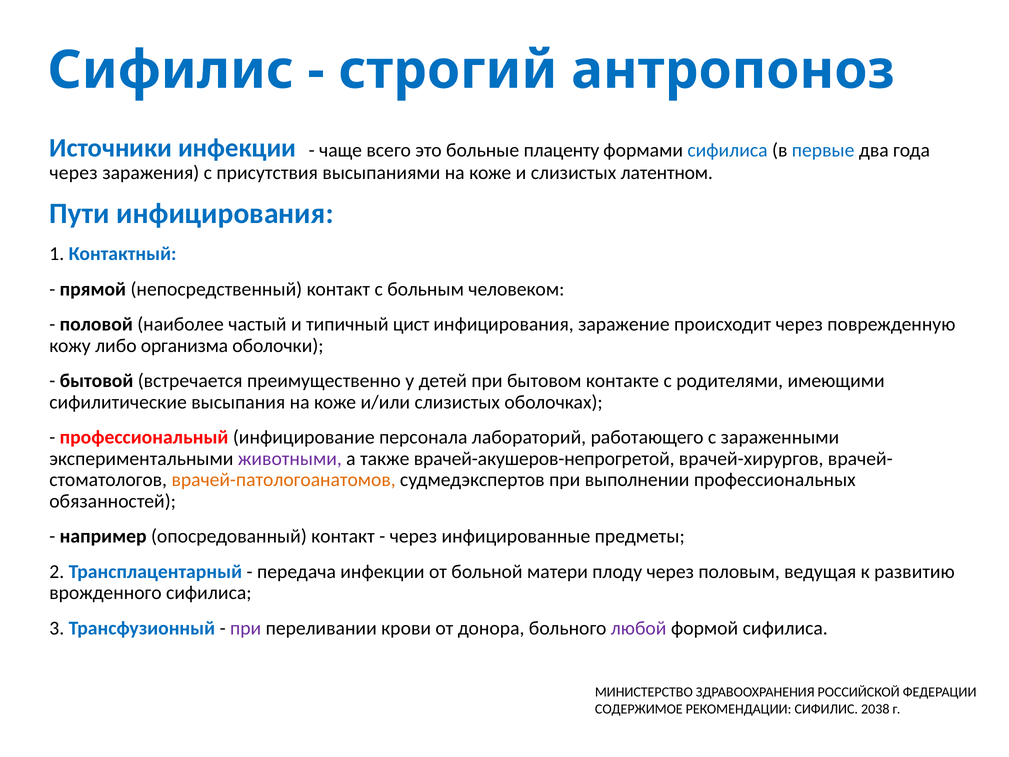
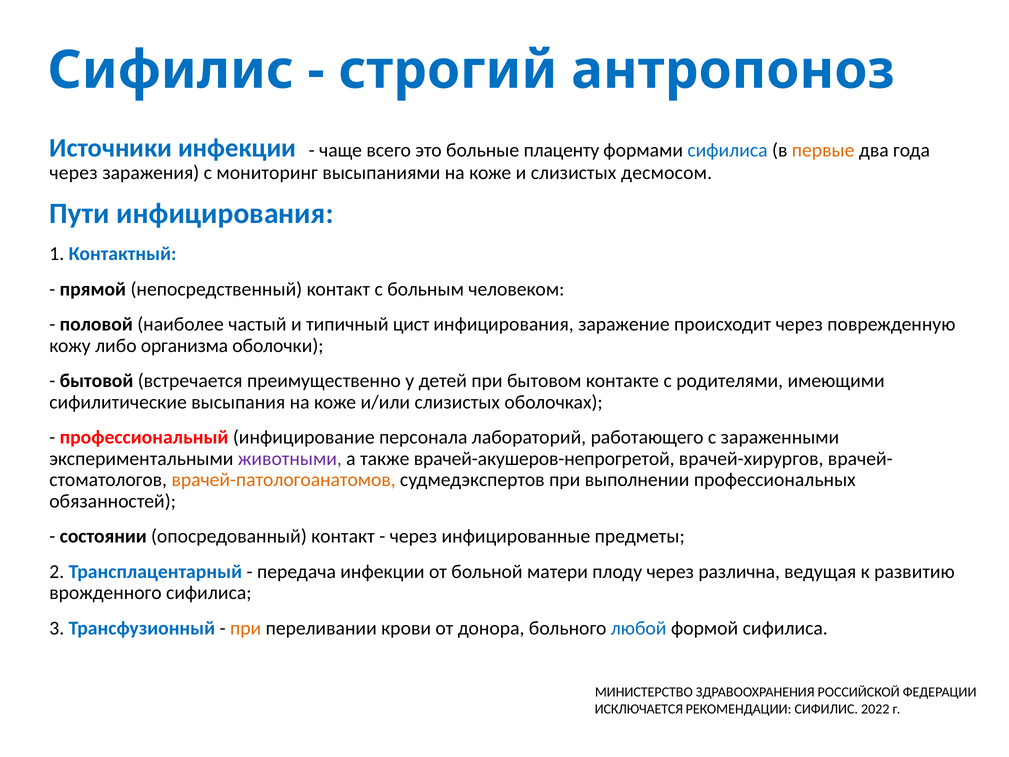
первые colour: blue -> orange
присутствия: присутствия -> мониторинг
латентном: латентном -> десмосом
например: например -> состоянии
половым: половым -> различна
при at (246, 628) colour: purple -> orange
любой colour: purple -> blue
СОДЕРЖИМОЕ: СОДЕРЖИМОЕ -> ИСКЛЮЧАЕТСЯ
2038: 2038 -> 2022
